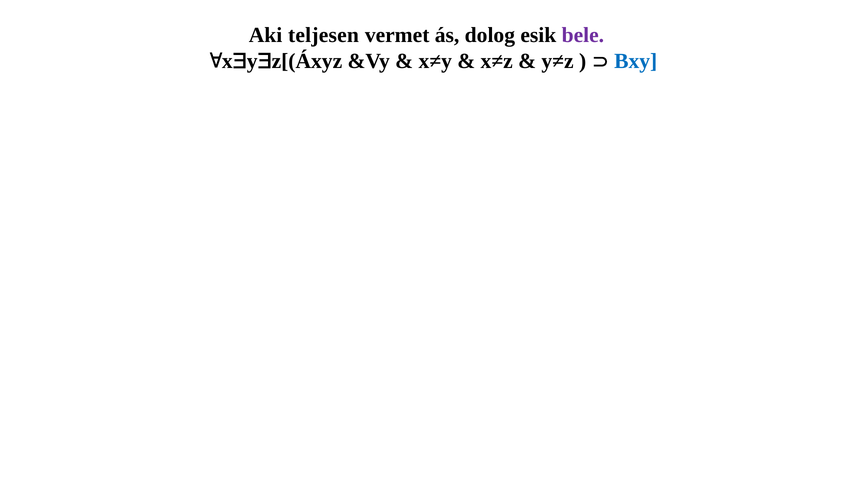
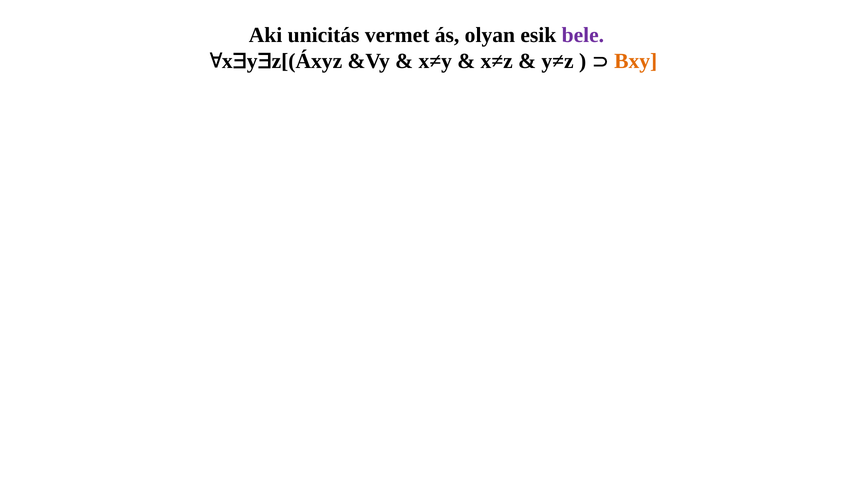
teljesen: teljesen -> unicitás
dolog: dolog -> olyan
Bxy colour: blue -> orange
